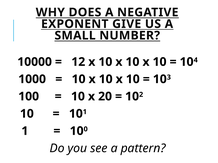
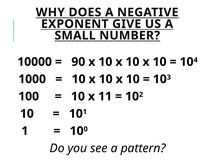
12: 12 -> 90
20: 20 -> 11
